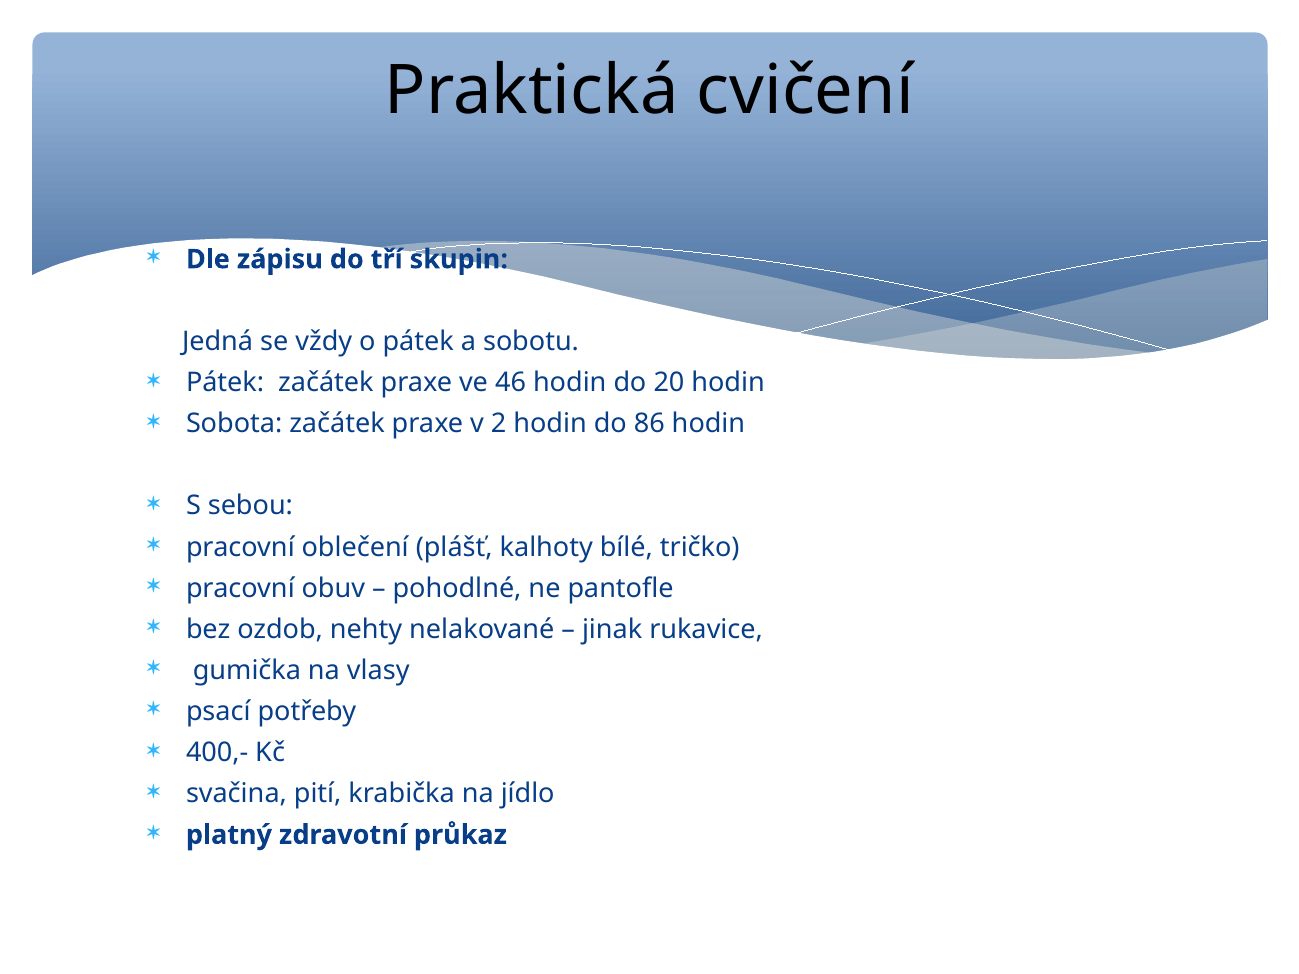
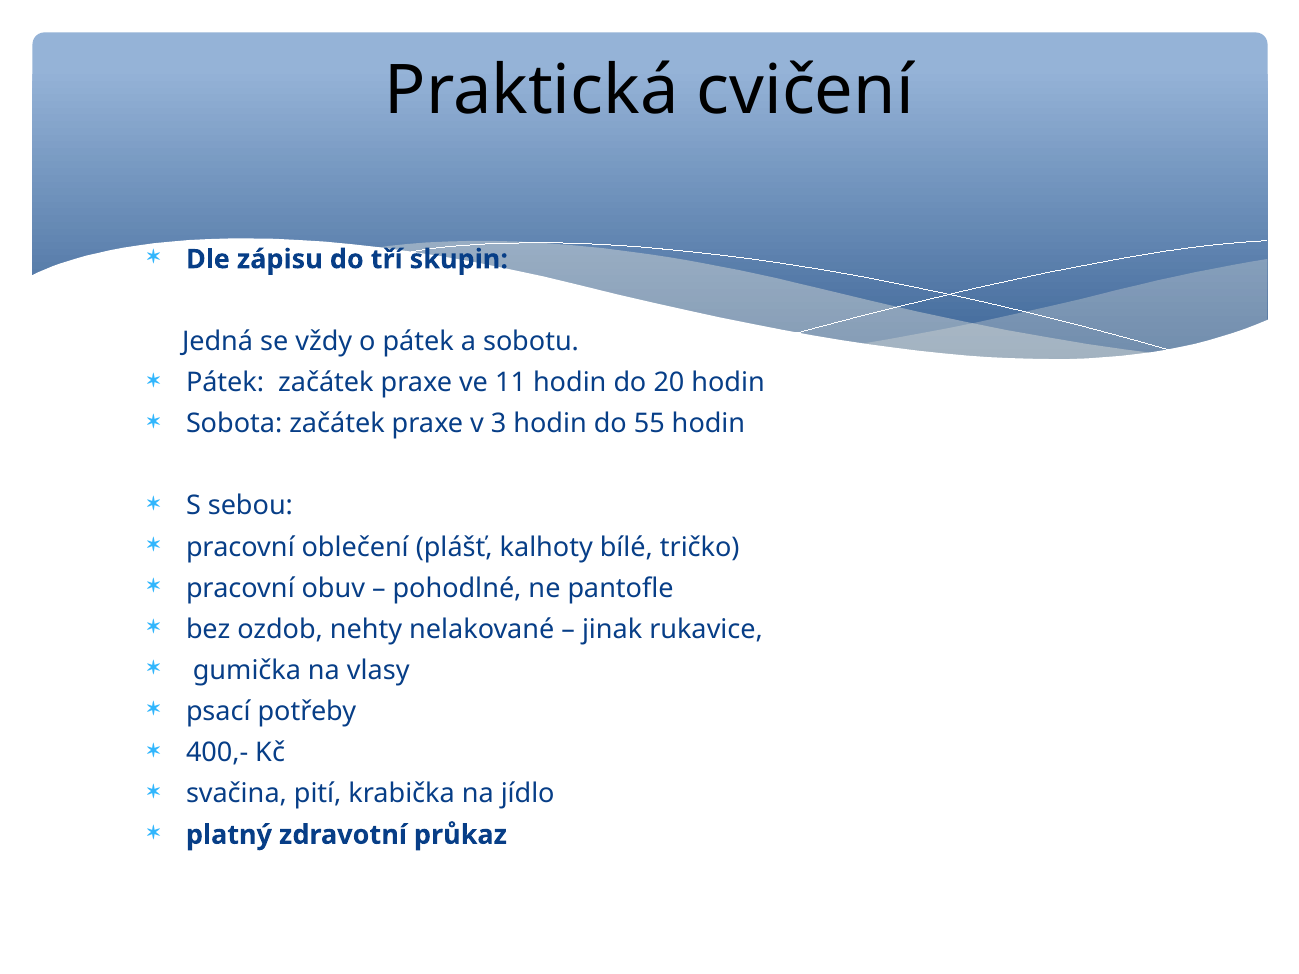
46: 46 -> 11
2: 2 -> 3
86: 86 -> 55
